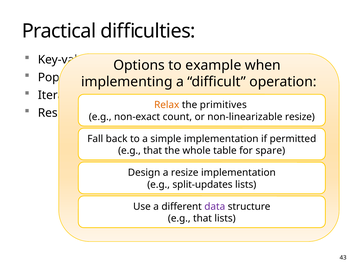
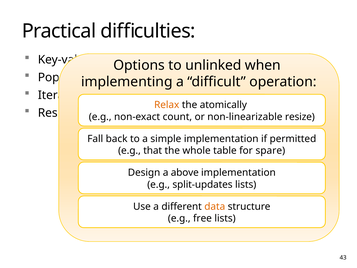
example: example -> unlinked
primitives: primitives -> atomically
a resize: resize -> above
data colour: purple -> orange
that at (202, 218): that -> free
